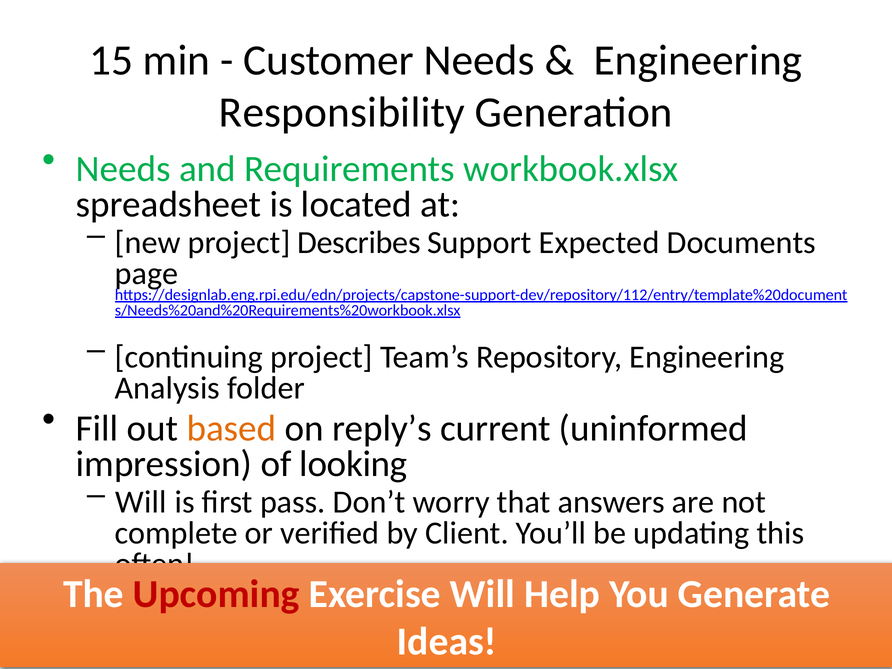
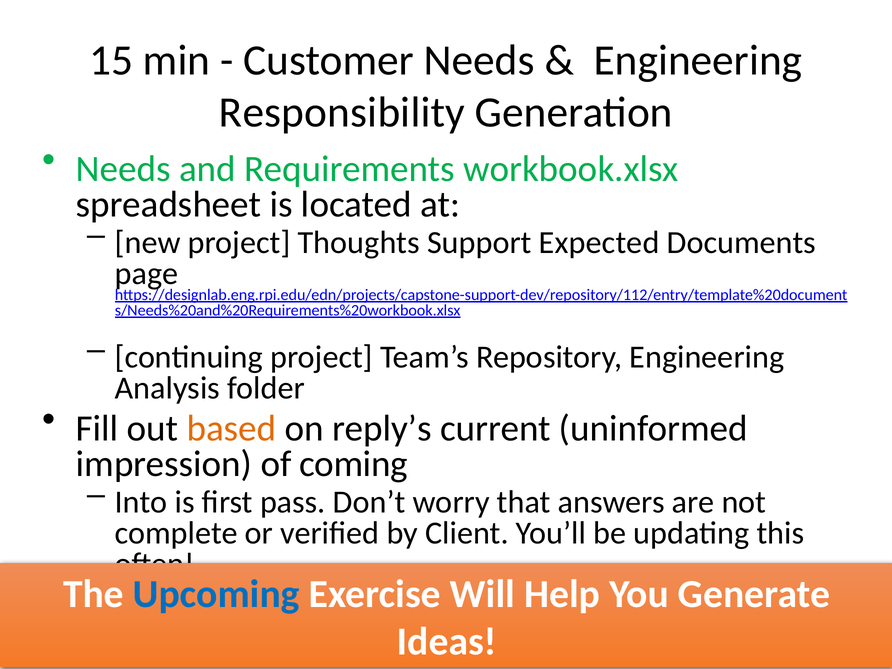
Describes: Describes -> Thoughts
looking: looking -> coming
Will at (141, 502): Will -> Into
Upcoming colour: red -> blue
